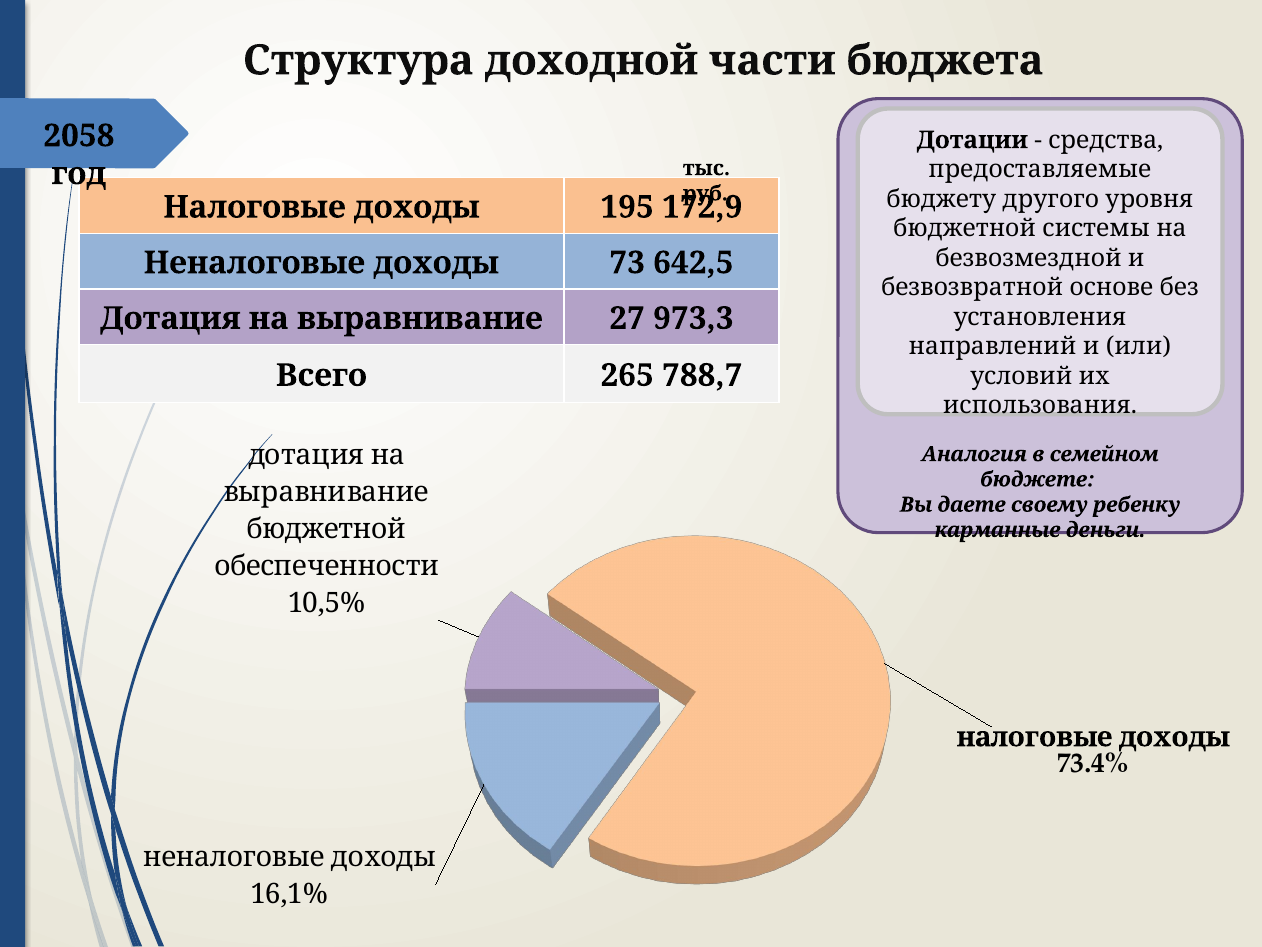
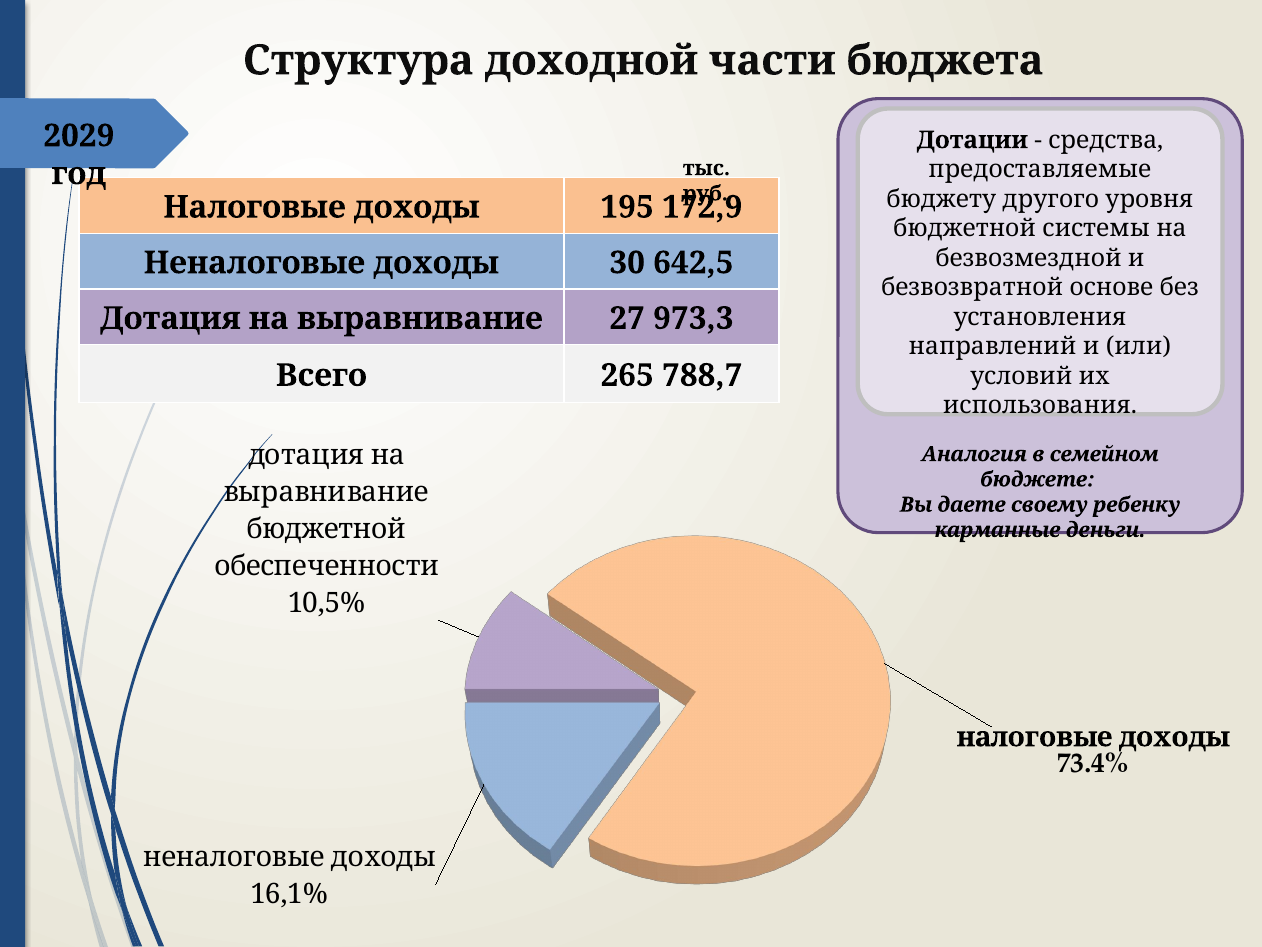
2058: 2058 -> 2029
73: 73 -> 30
